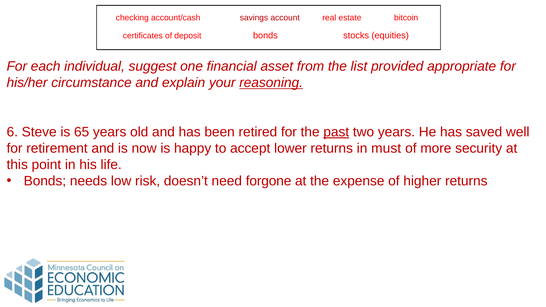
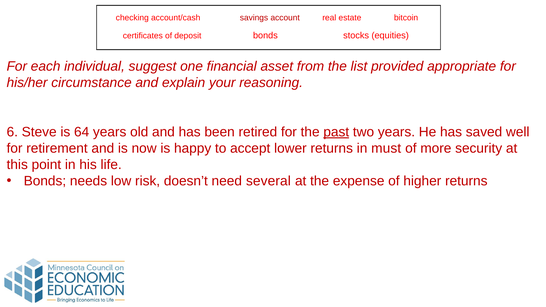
reasoning underline: present -> none
65: 65 -> 64
forgone: forgone -> several
